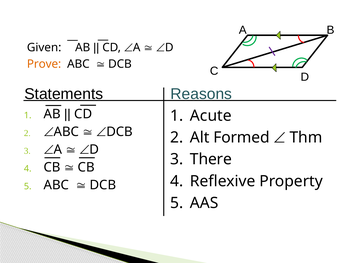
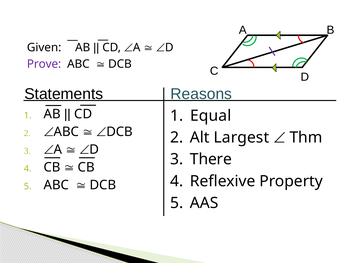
Prove colour: orange -> purple
Acute: Acute -> Equal
Formed: Formed -> Largest
